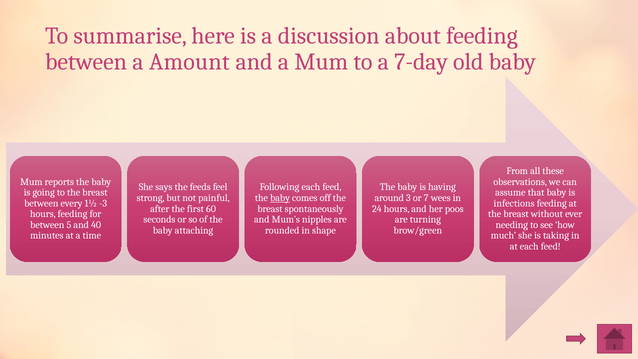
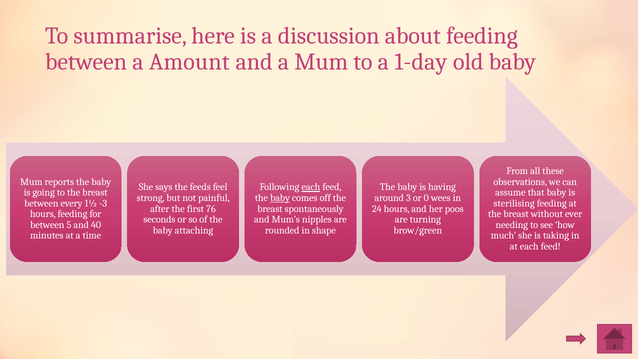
7-day: 7-day -> 1-day
each at (311, 187) underline: none -> present
7: 7 -> 0
infections: infections -> sterilising
60: 60 -> 76
